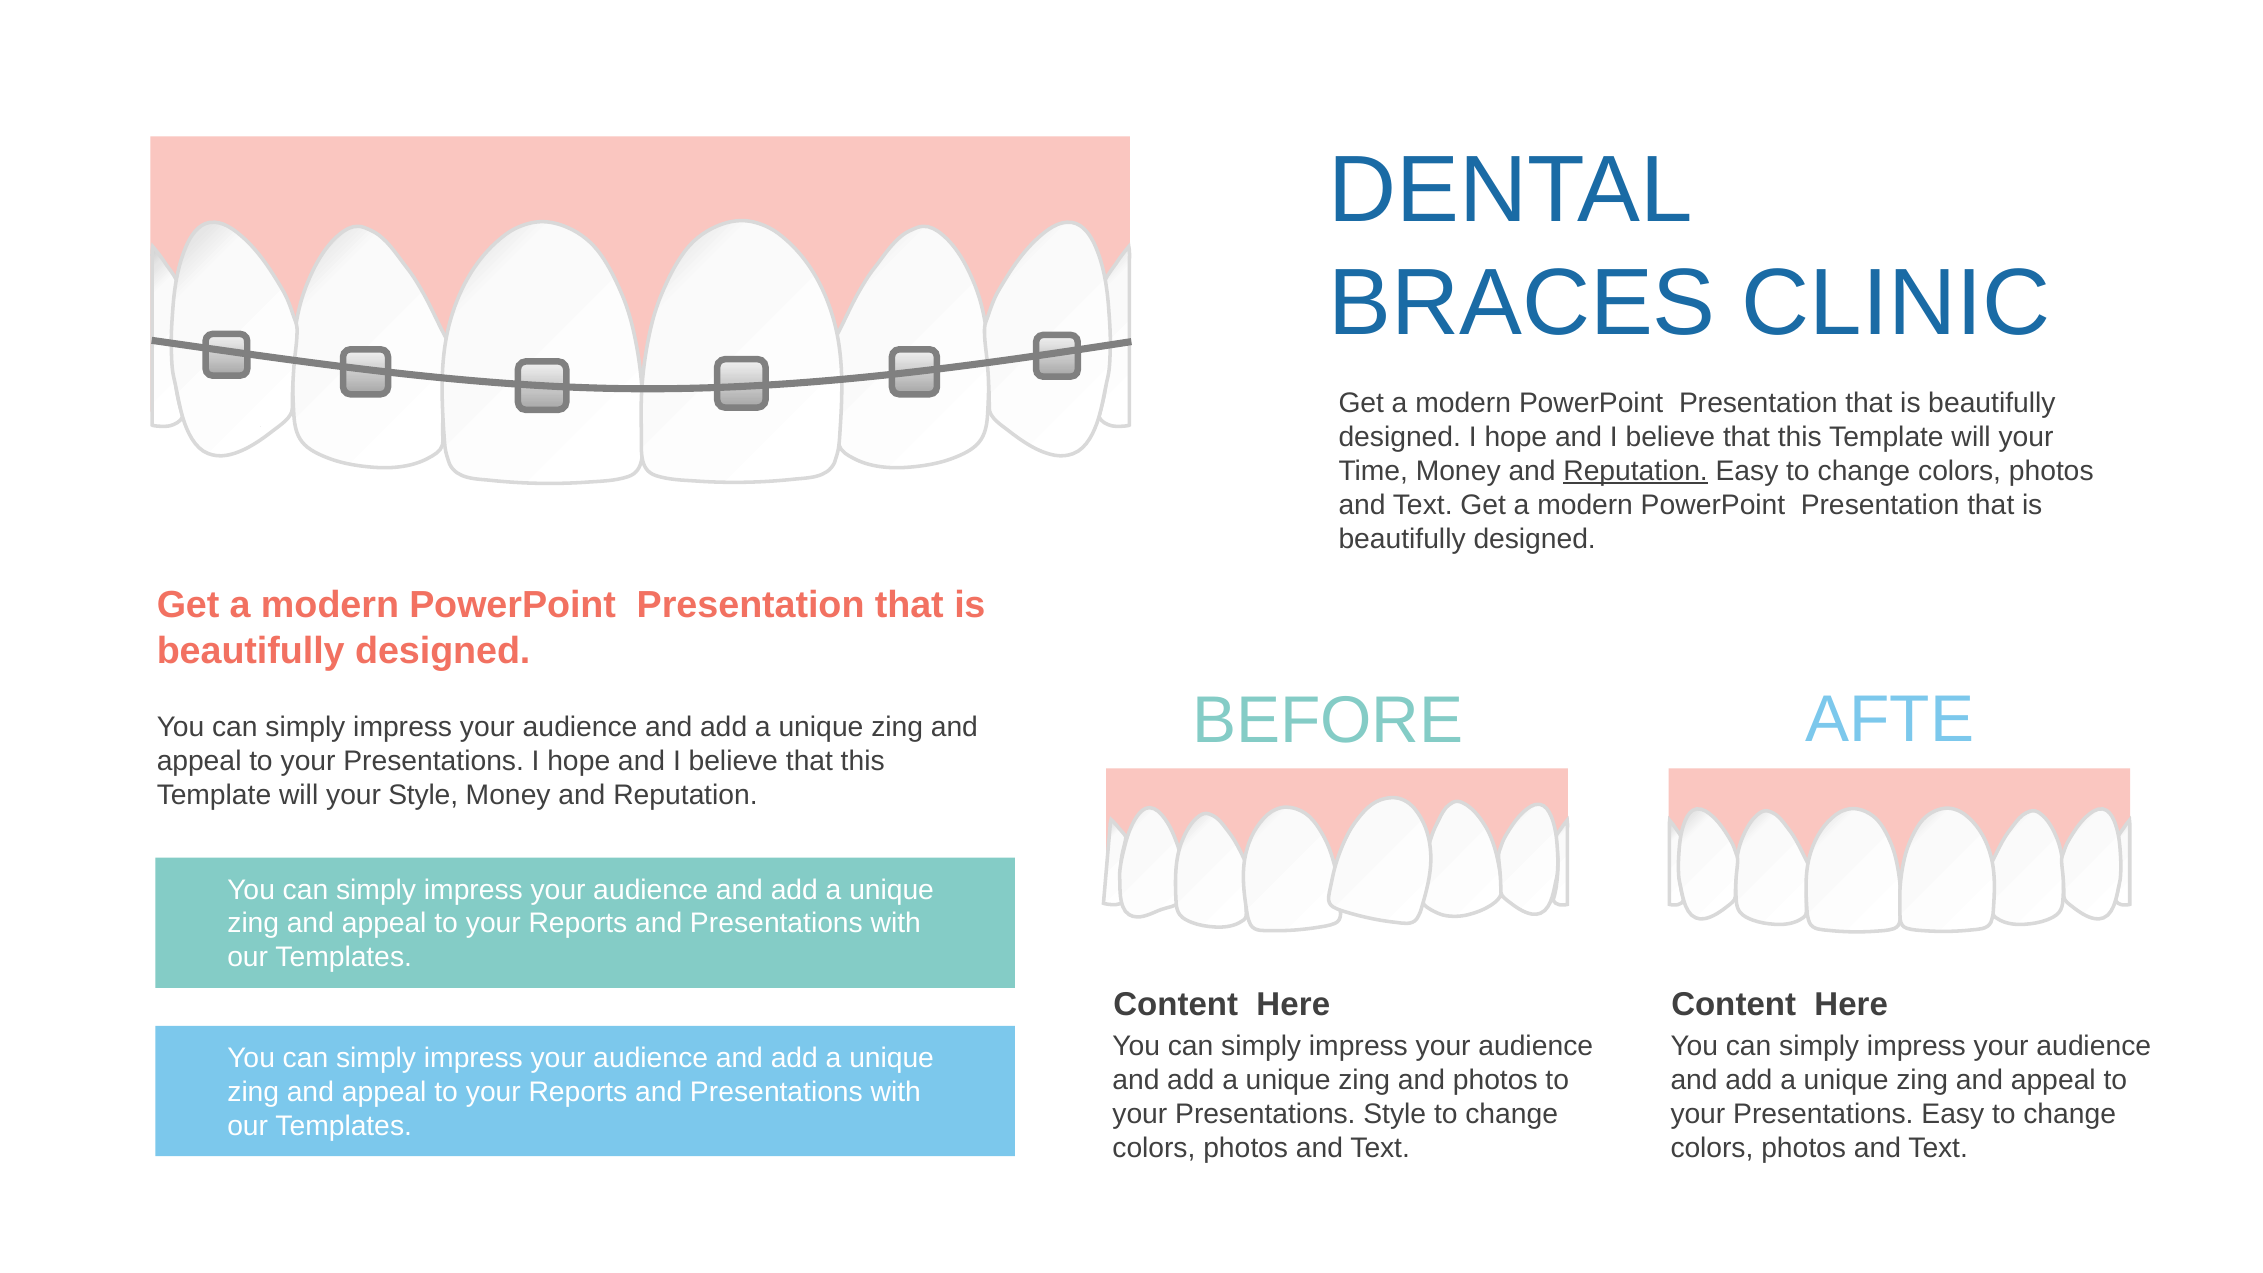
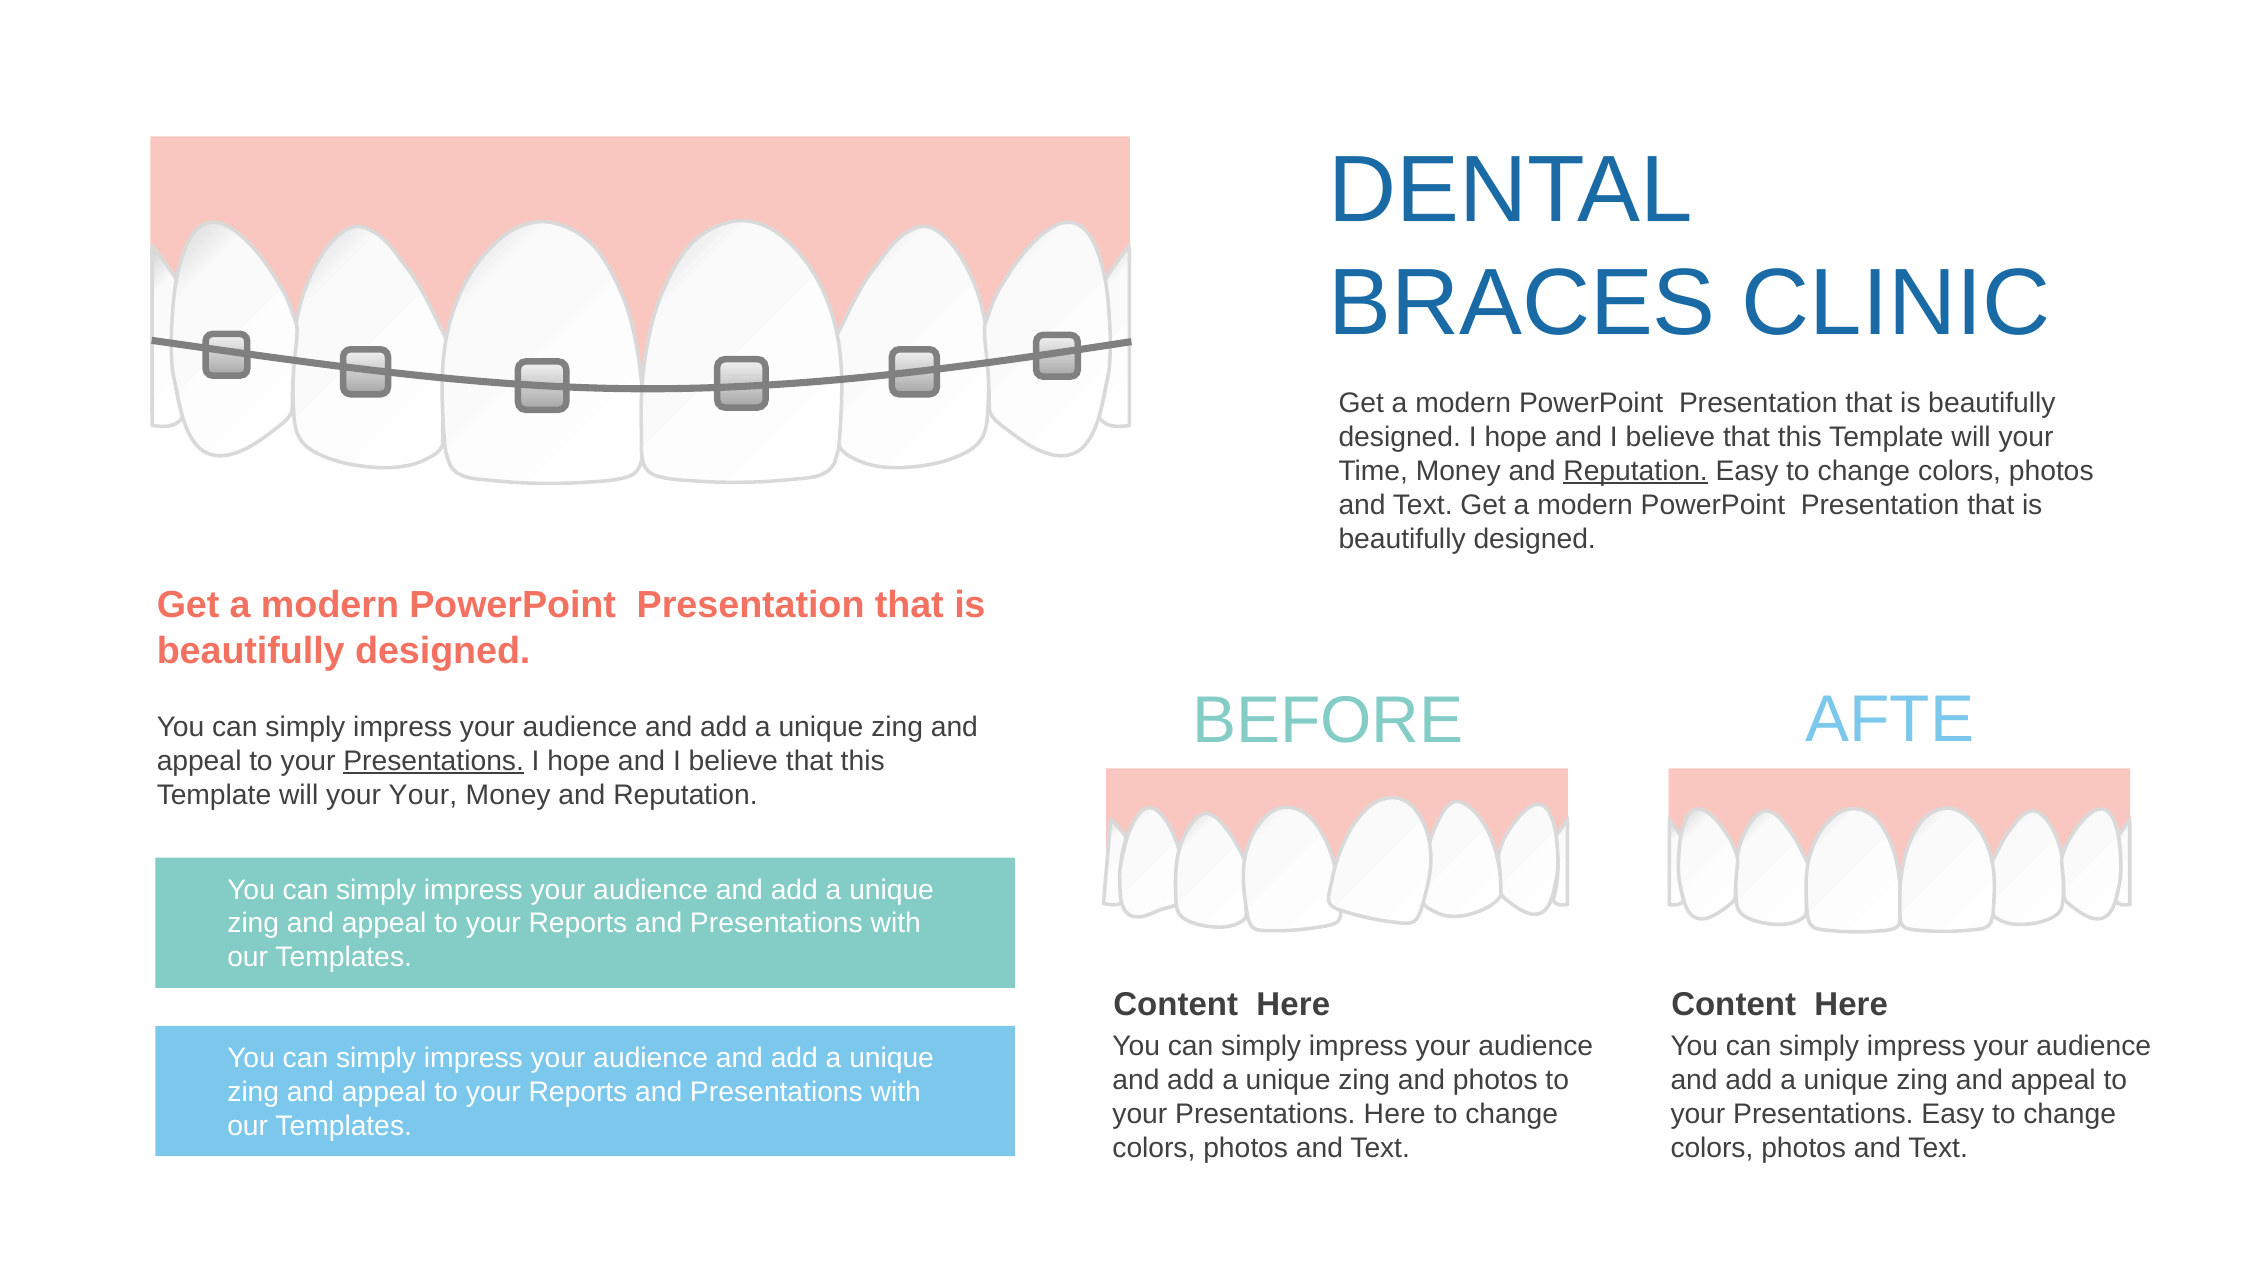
Presentations at (434, 761) underline: none -> present
your Style: Style -> Your
Presentations Style: Style -> Here
